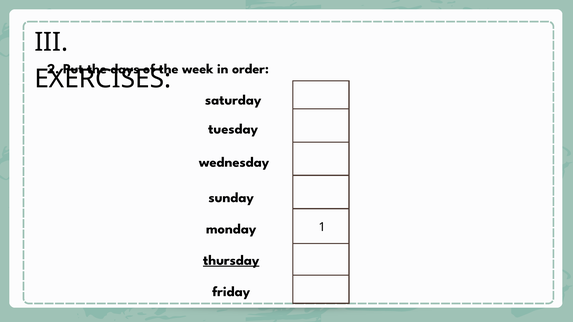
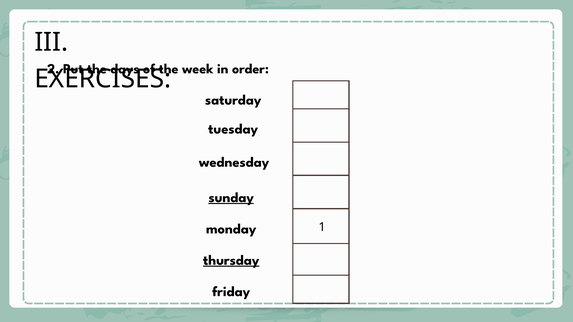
sunday underline: none -> present
